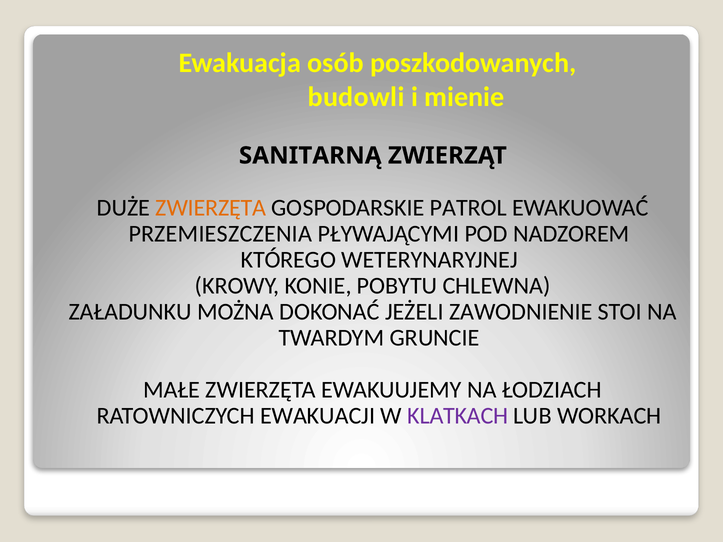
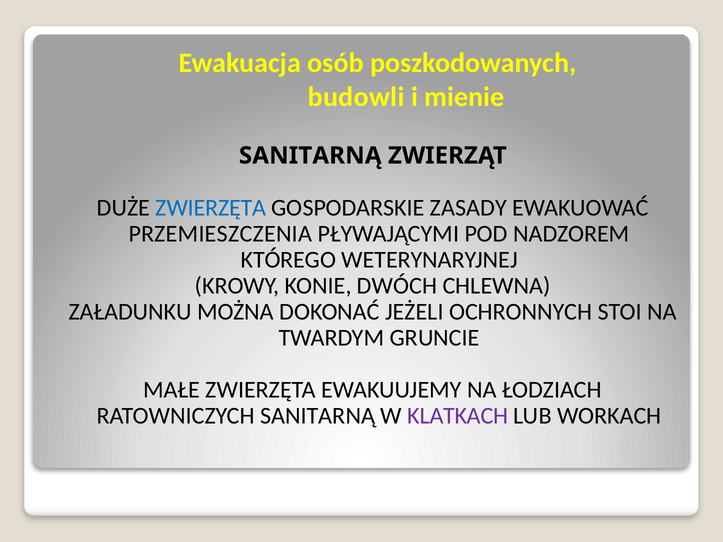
ZWIERZĘTA at (211, 208) colour: orange -> blue
PATROL: PATROL -> ZASADY
POBYTU: POBYTU -> DWÓCH
ZAWODNIENIE: ZAWODNIENIE -> OCHRONNYCH
RATOWNICZYCH EWAKUACJI: EWAKUACJI -> SANITARNĄ
